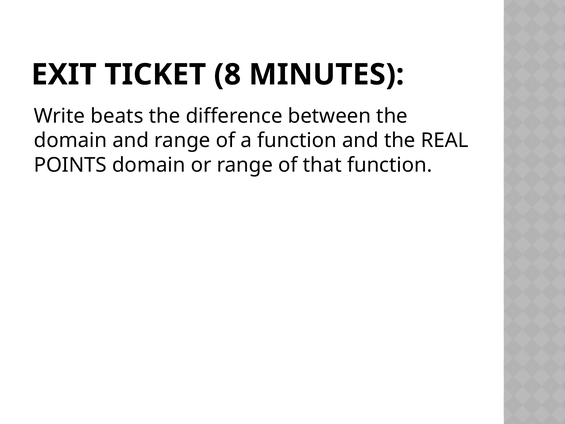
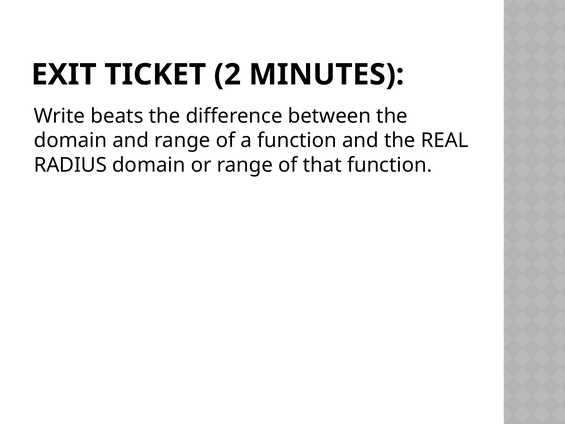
8: 8 -> 2
POINTS: POINTS -> RADIUS
